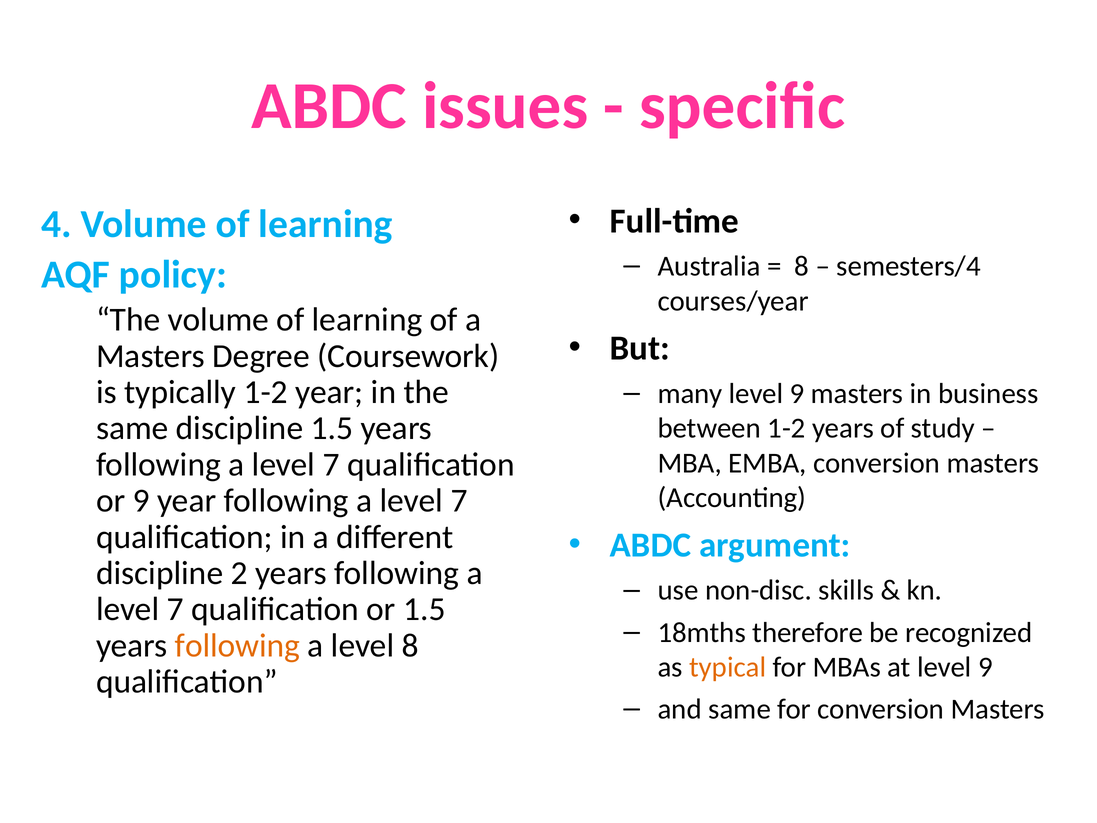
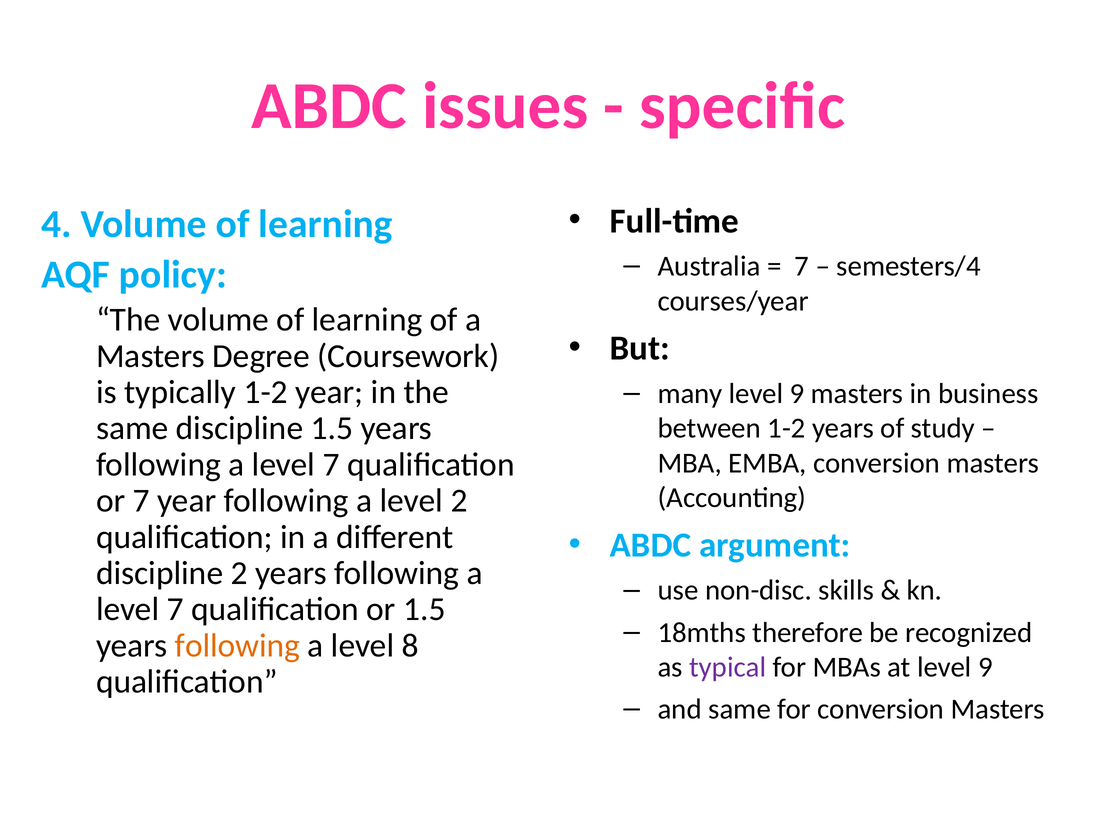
8 at (802, 266): 8 -> 7
or 9: 9 -> 7
7 at (459, 501): 7 -> 2
typical colour: orange -> purple
